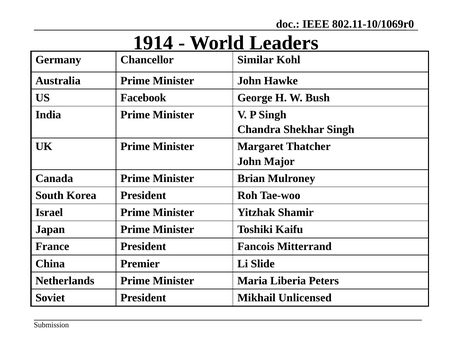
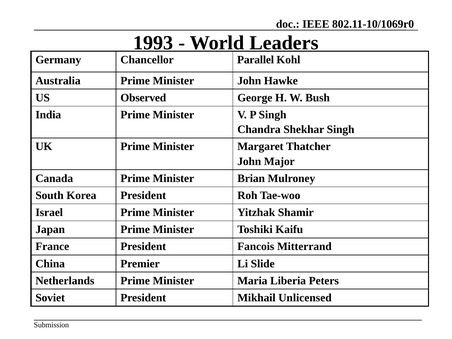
1914: 1914 -> 1993
Similar: Similar -> Parallel
Facebook: Facebook -> Observed
